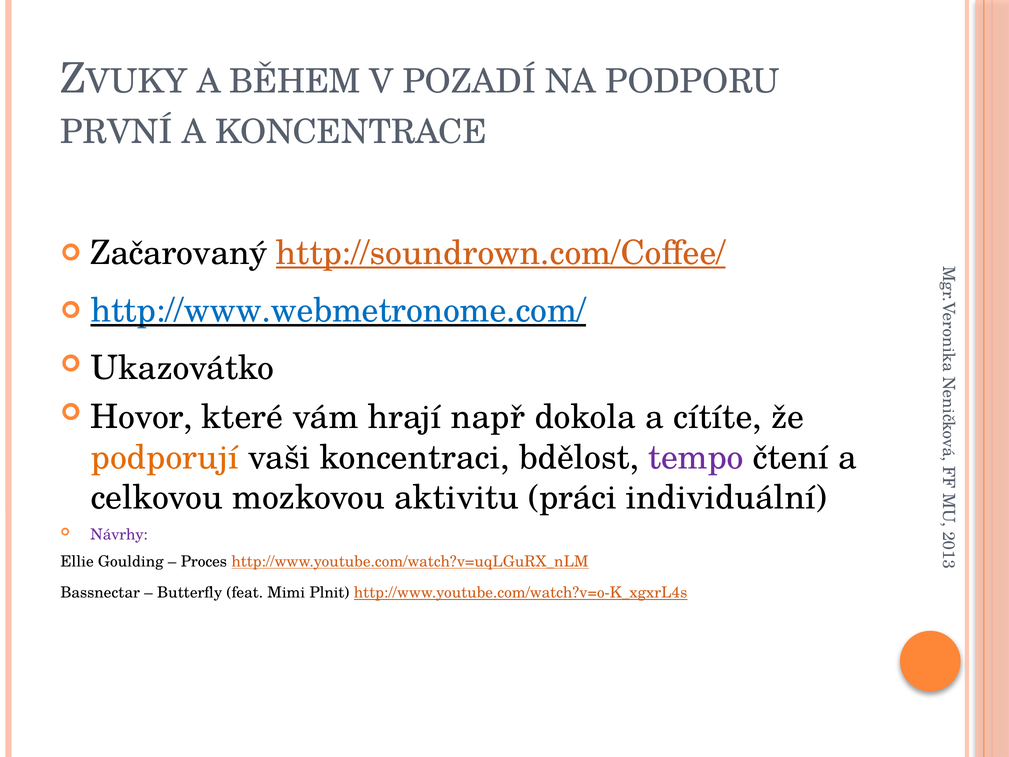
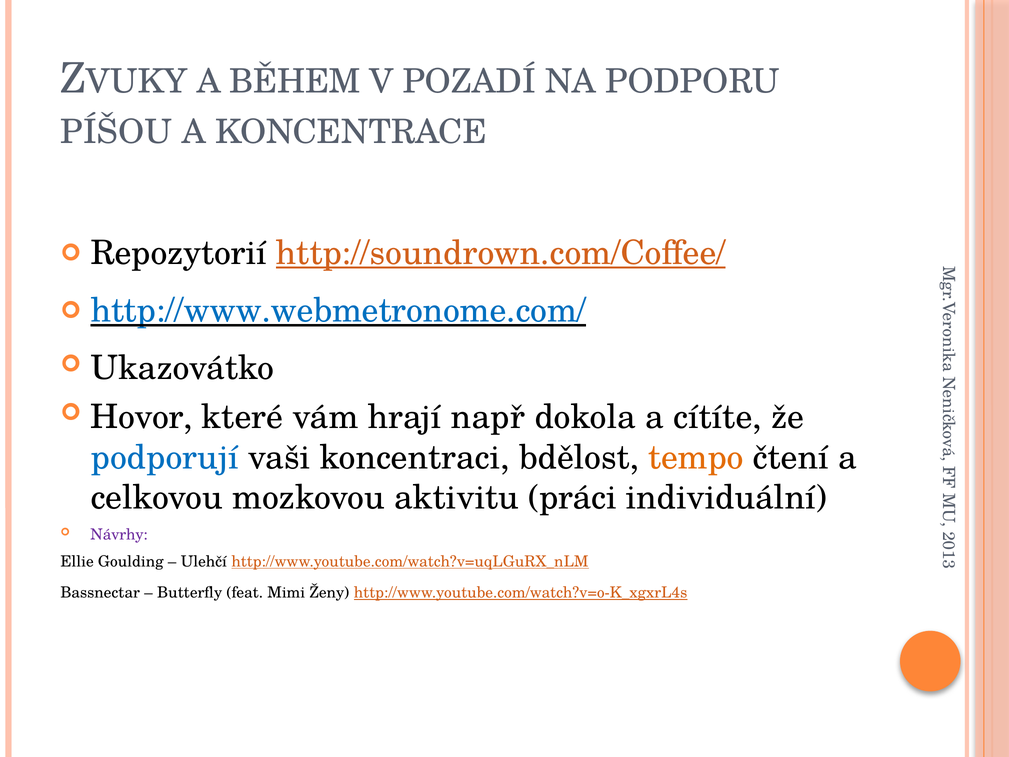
PRVNÍ: PRVNÍ -> PÍŠOU
Začarovaný: Začarovaný -> Repozytorií
podporují colour: orange -> blue
tempo colour: purple -> orange
Proces: Proces -> Ulehčí
Plnit: Plnit -> Ženy
